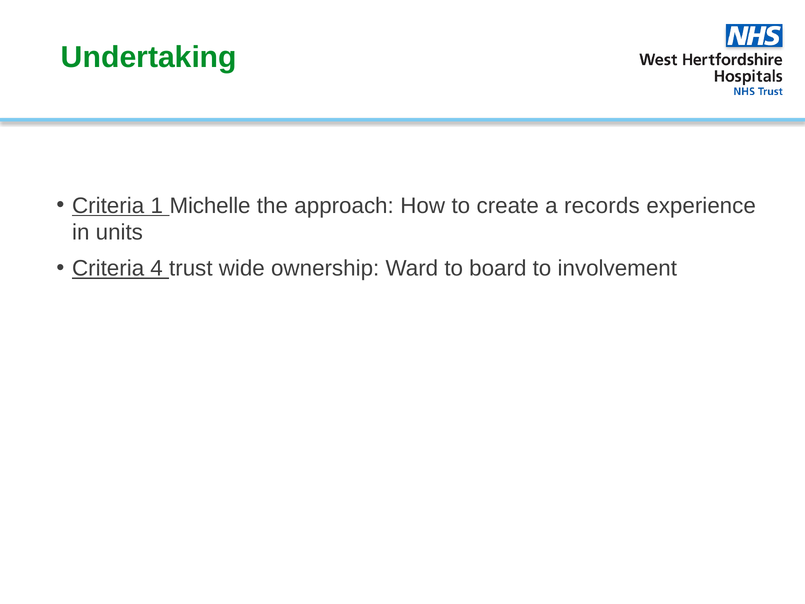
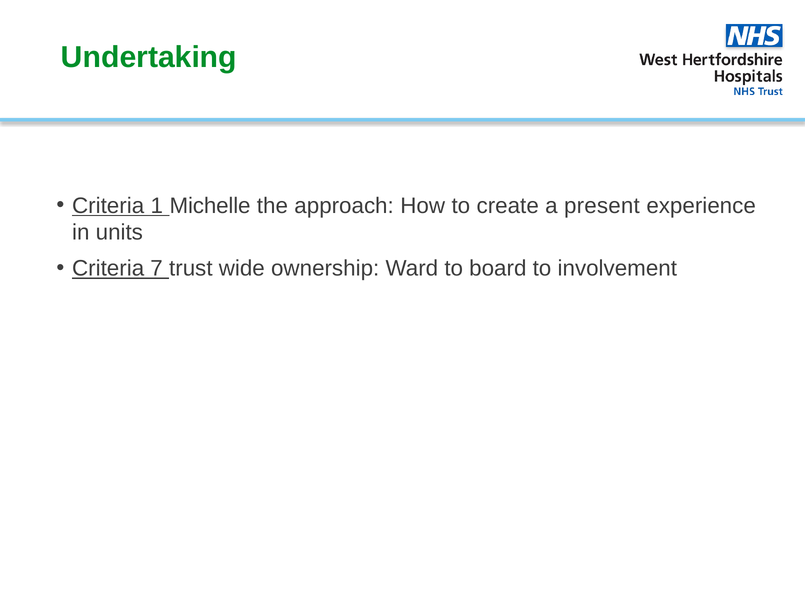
records: records -> present
4: 4 -> 7
